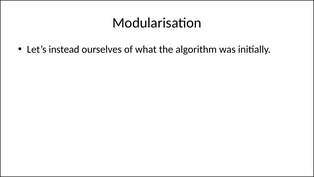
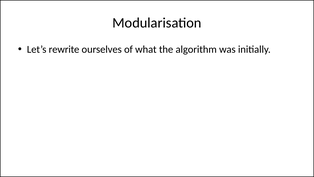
instead: instead -> rewrite
